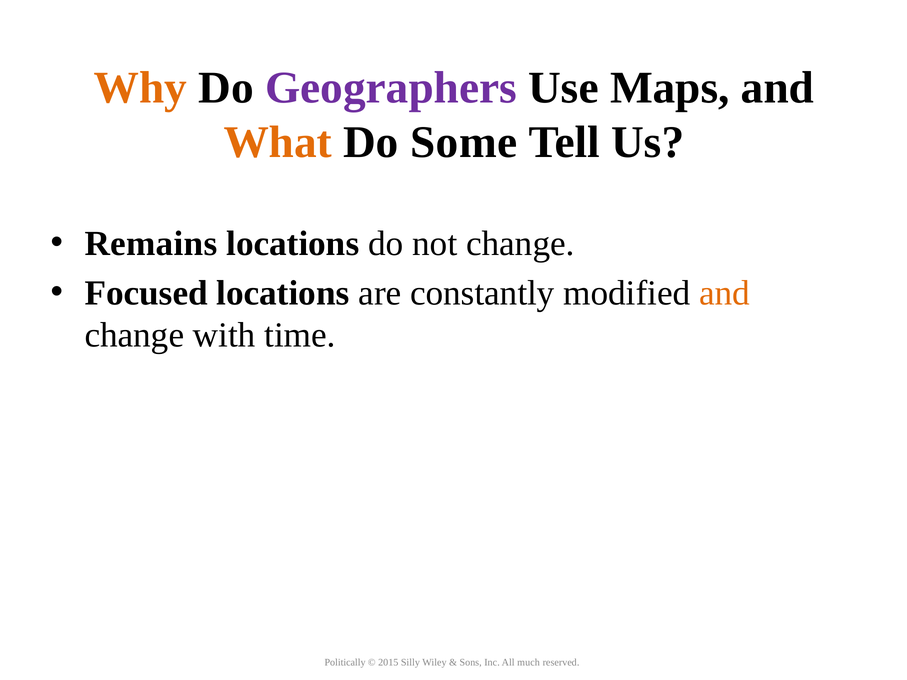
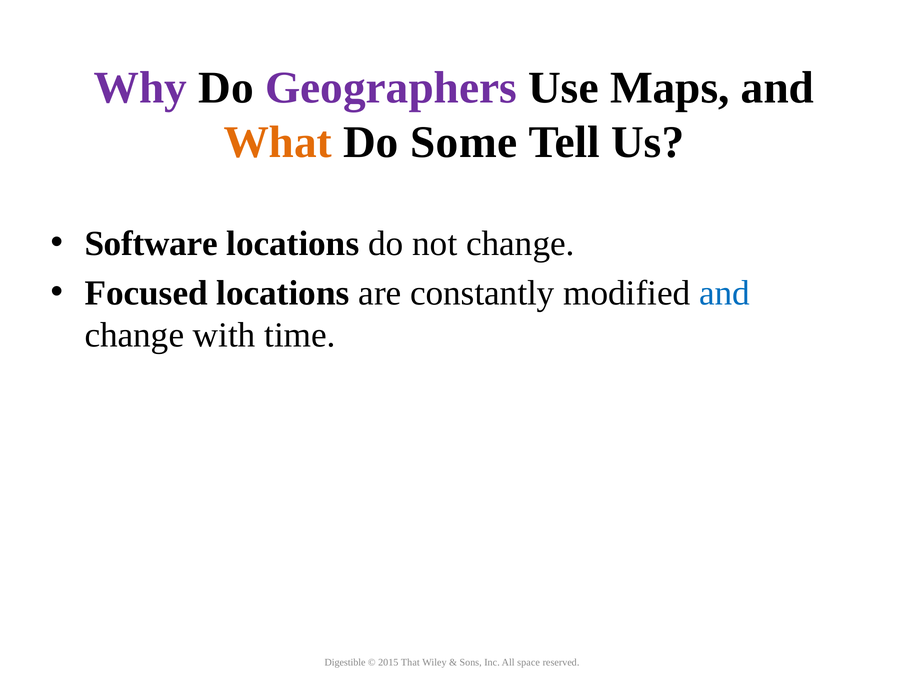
Why colour: orange -> purple
Remains: Remains -> Software
and at (725, 293) colour: orange -> blue
Politically: Politically -> Digestible
Silly: Silly -> That
much: much -> space
